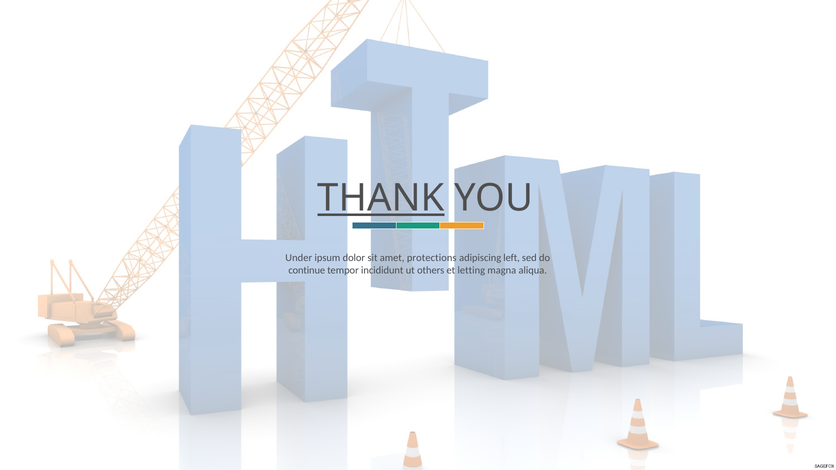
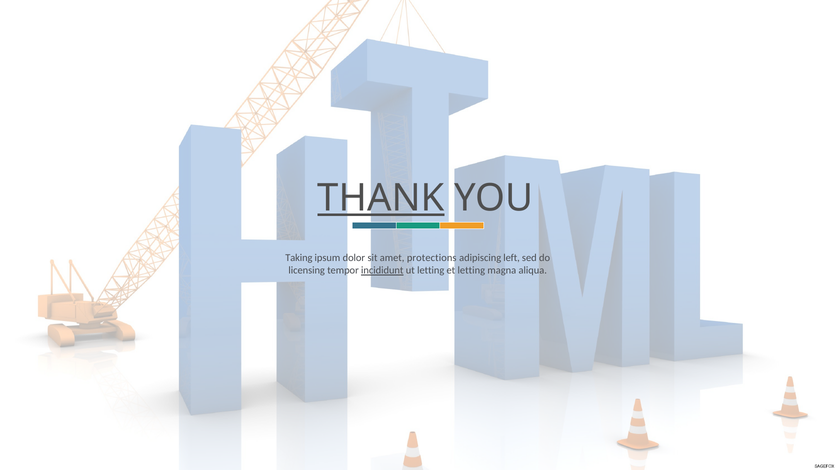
Under: Under -> Taking
continue: continue -> licensing
incididunt underline: none -> present
ut others: others -> letting
